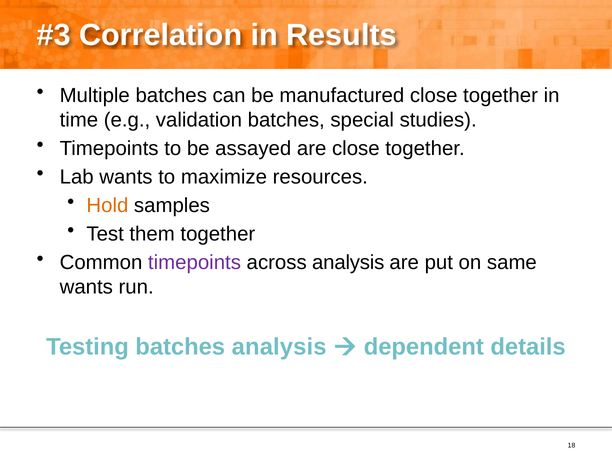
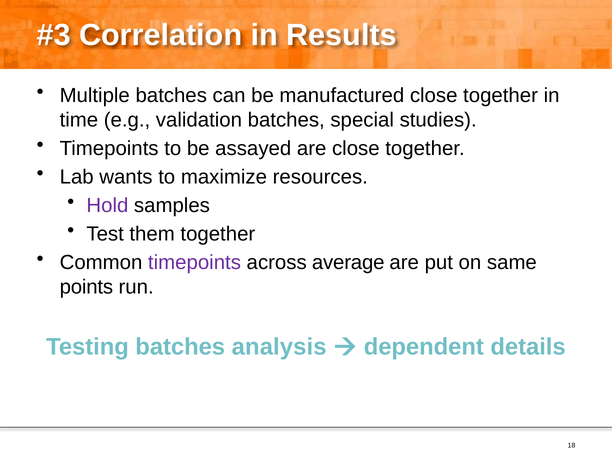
Hold colour: orange -> purple
across analysis: analysis -> average
wants at (86, 287): wants -> points
